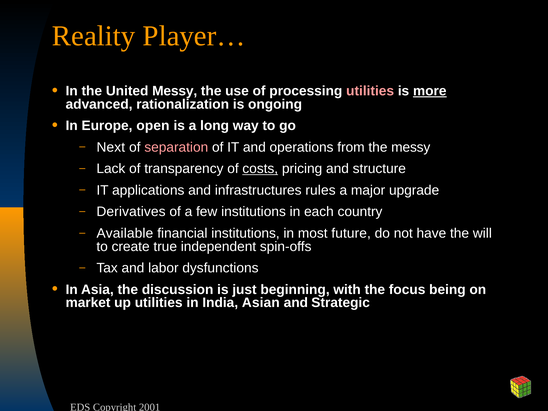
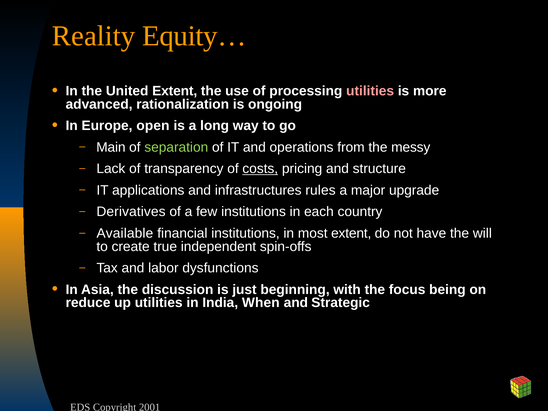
Player…: Player… -> Equity…
United Messy: Messy -> Extent
more underline: present -> none
Next: Next -> Main
separation colour: pink -> light green
most future: future -> extent
market: market -> reduce
Asian: Asian -> When
